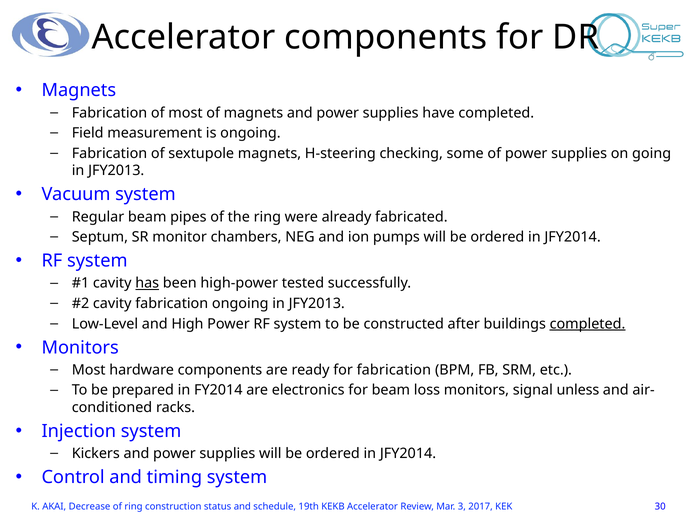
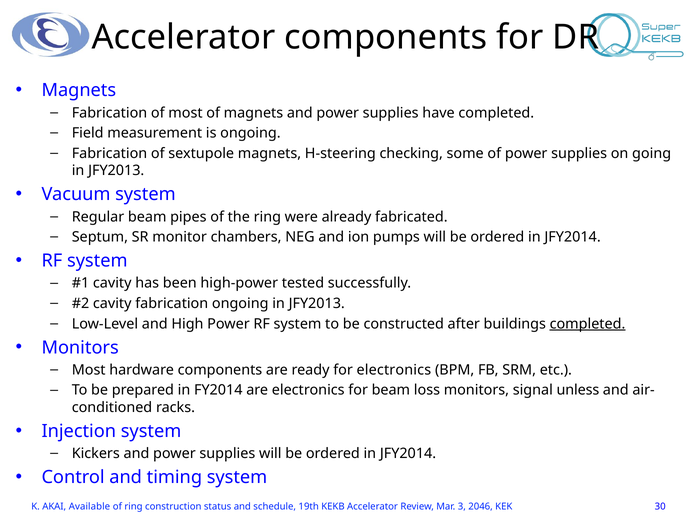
has underline: present -> none
for fabrication: fabrication -> electronics
Decrease: Decrease -> Available
2017: 2017 -> 2046
